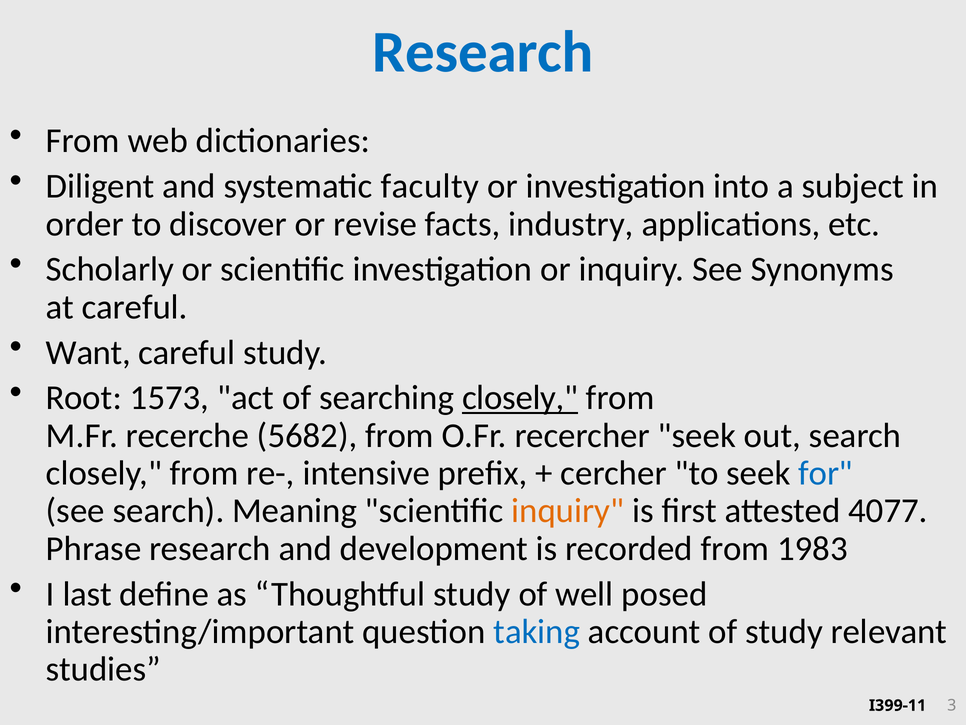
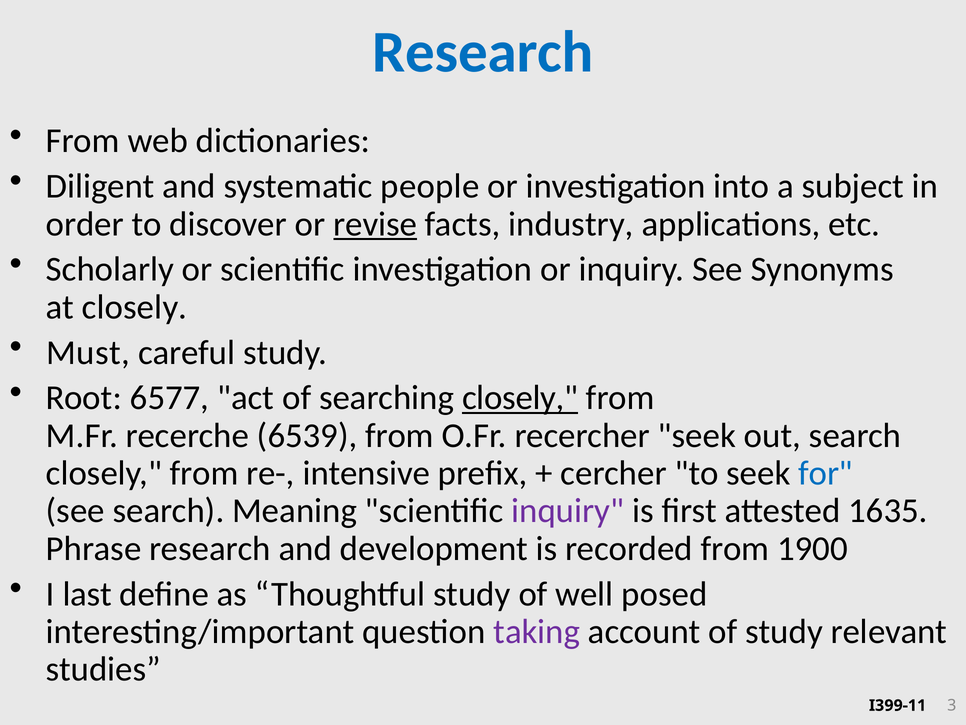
faculty: faculty -> people
revise underline: none -> present
at careful: careful -> closely
Want: Want -> Must
1573: 1573 -> 6577
5682: 5682 -> 6539
inquiry at (568, 511) colour: orange -> purple
4077: 4077 -> 1635
1983: 1983 -> 1900
taking colour: blue -> purple
